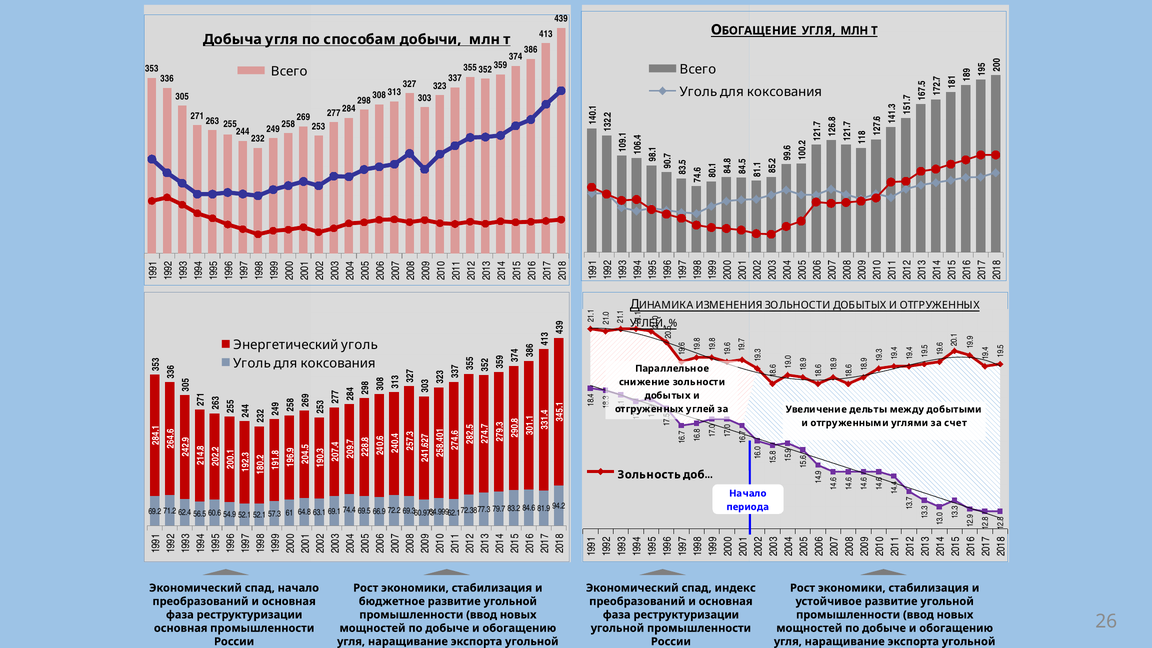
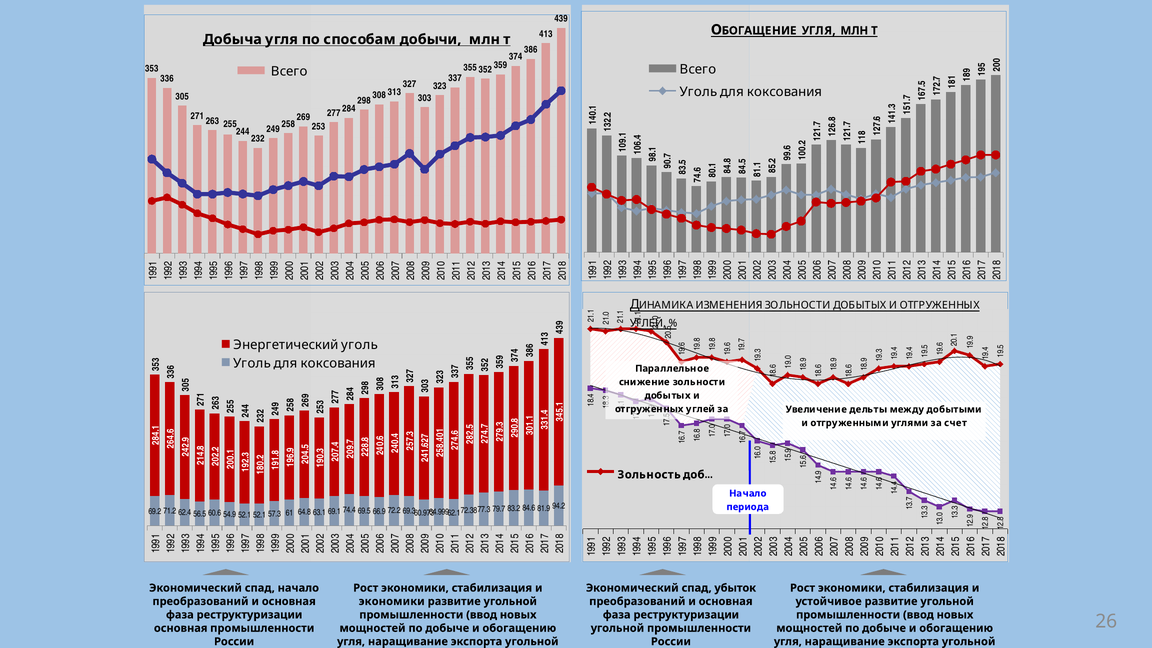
индекс: индекс -> убыток
бюджетное at (392, 601): бюджетное -> экономики
